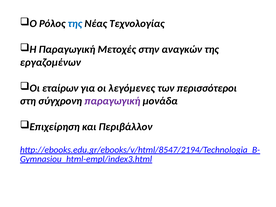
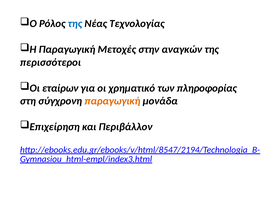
εργαζομένων: εργαζομένων -> περισσότεροι
λεγόμενες: λεγόμενες -> χρηματικό
περισσότεροι: περισσότεροι -> πληροφορίας
παραγωγική at (112, 101) colour: purple -> orange
